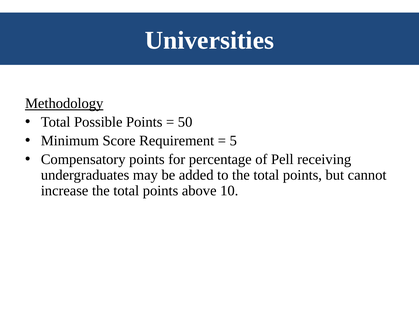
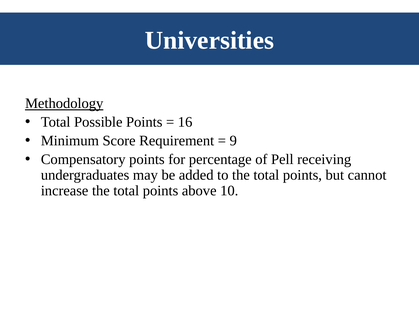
50: 50 -> 16
5: 5 -> 9
